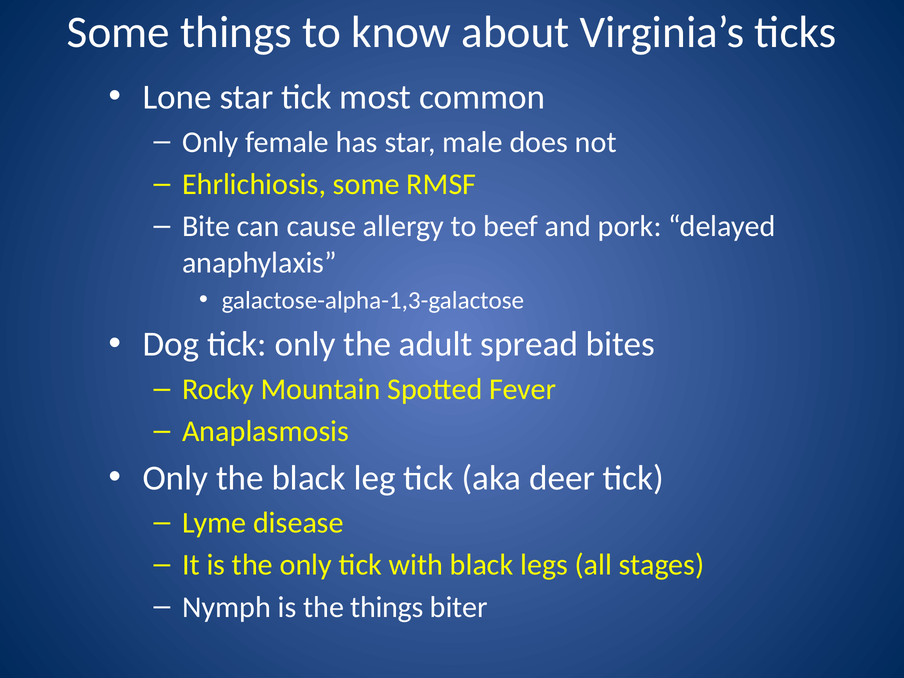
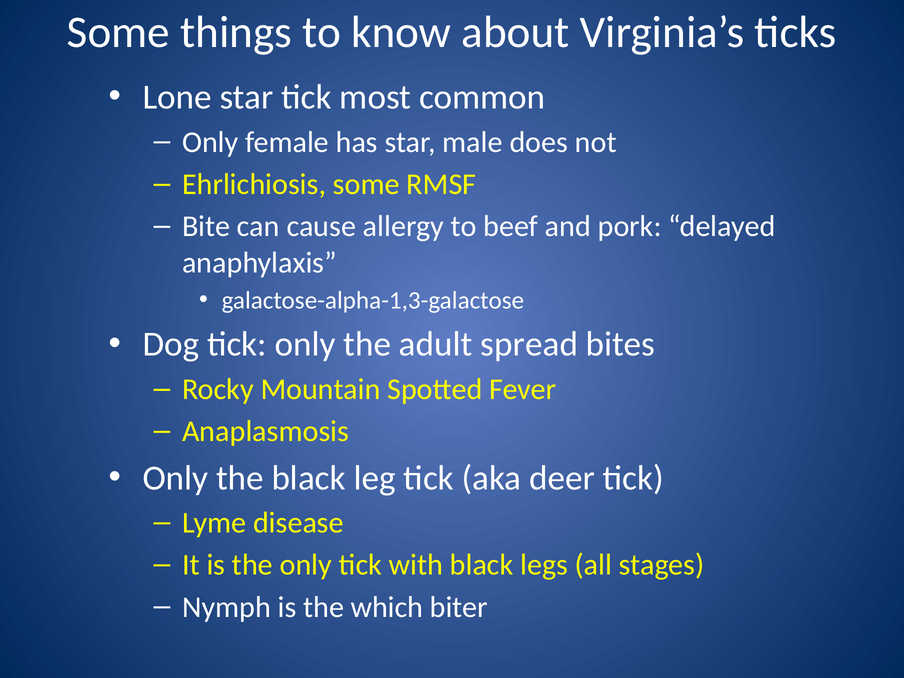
the things: things -> which
